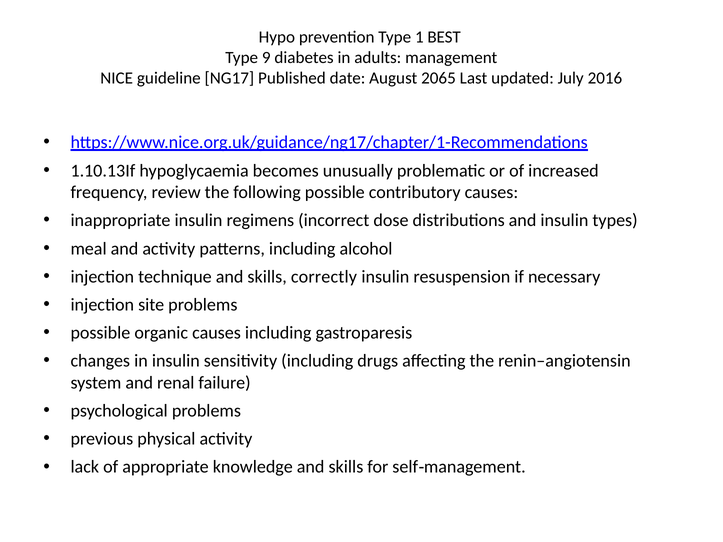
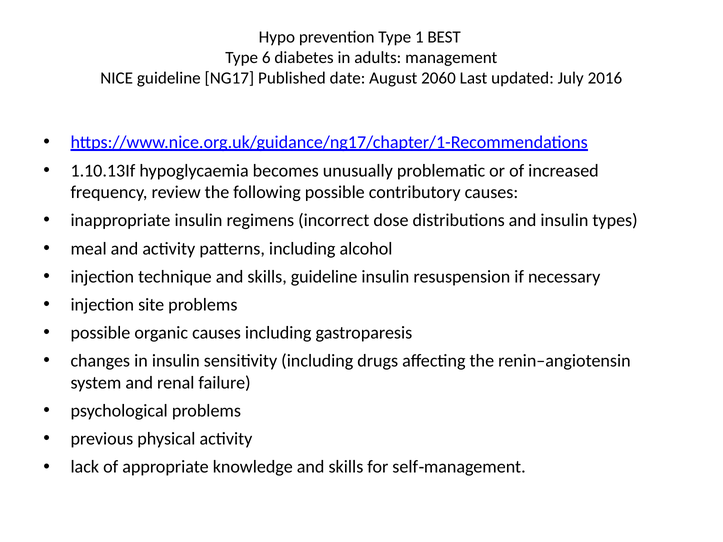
9: 9 -> 6
2065: 2065 -> 2060
skills correctly: correctly -> guideline
